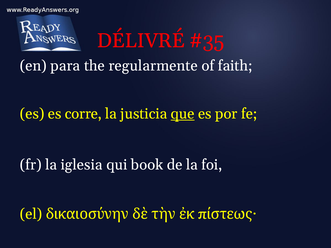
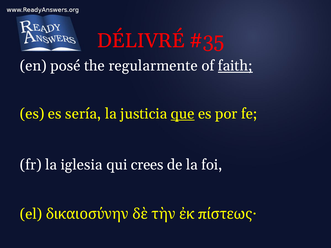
para: para -> posé
faith underline: none -> present
corre: corre -> sería
book: book -> crees
